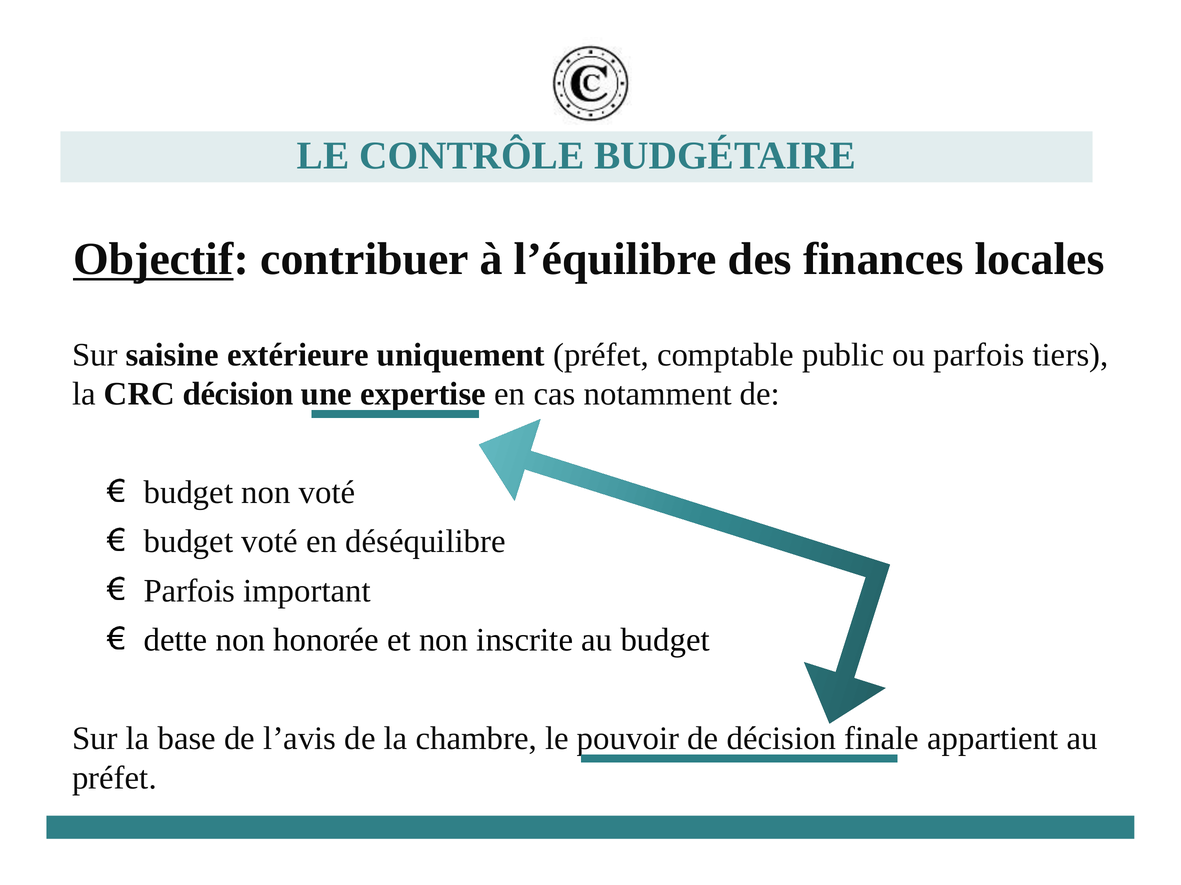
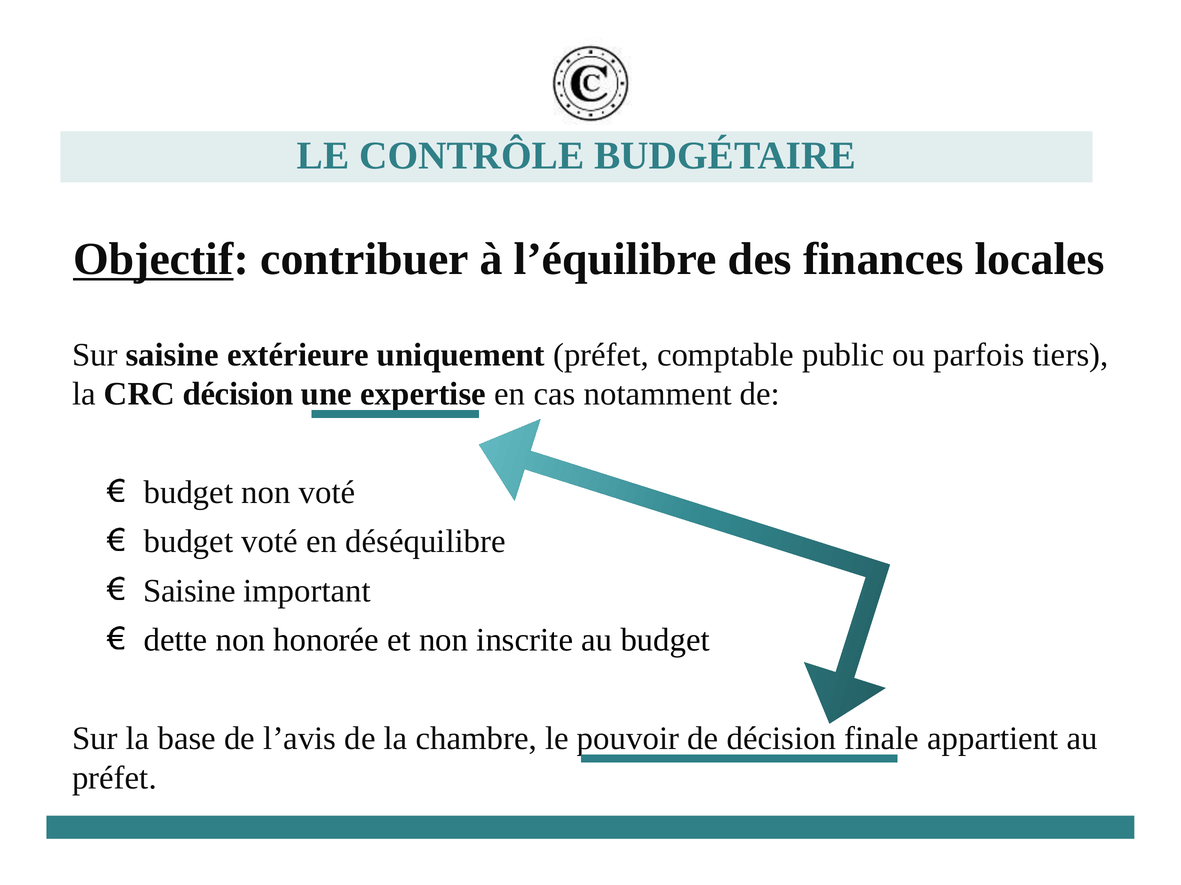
Parfois at (189, 591): Parfois -> Saisine
